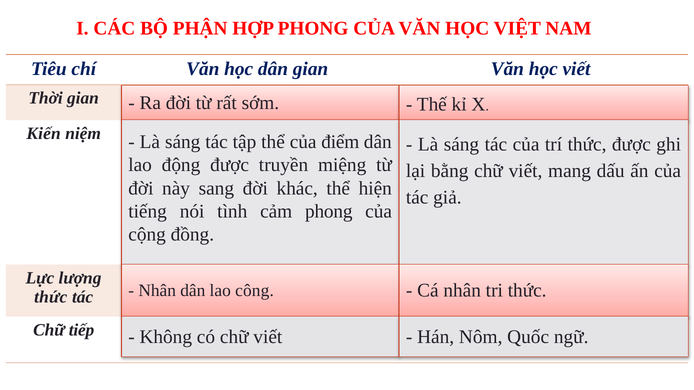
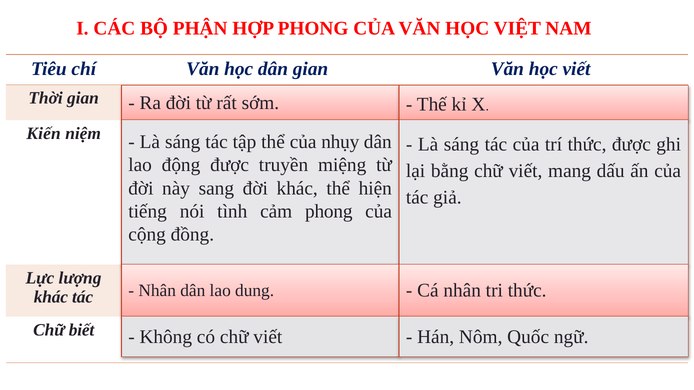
điểm: điểm -> nhụy
công: công -> dung
thức at (51, 297): thức -> khác
tiếp: tiếp -> biết
